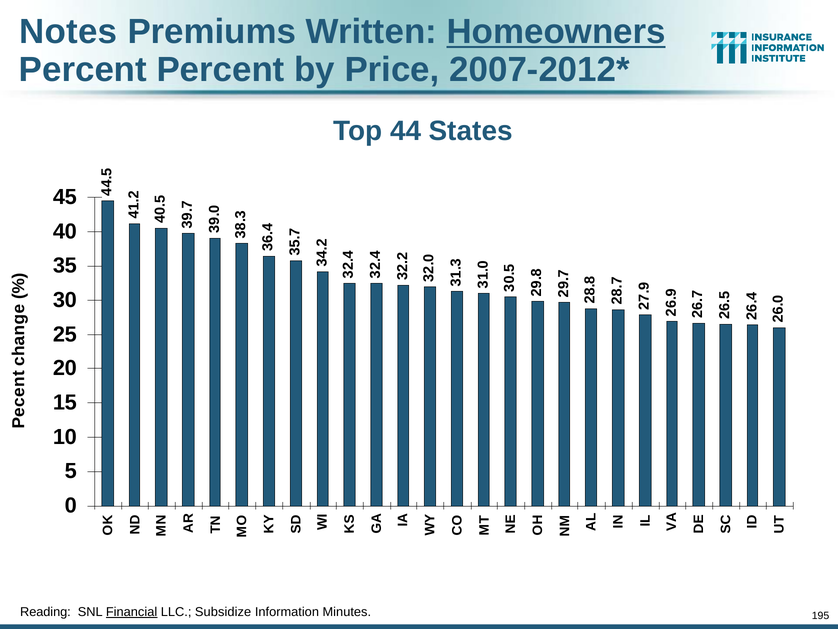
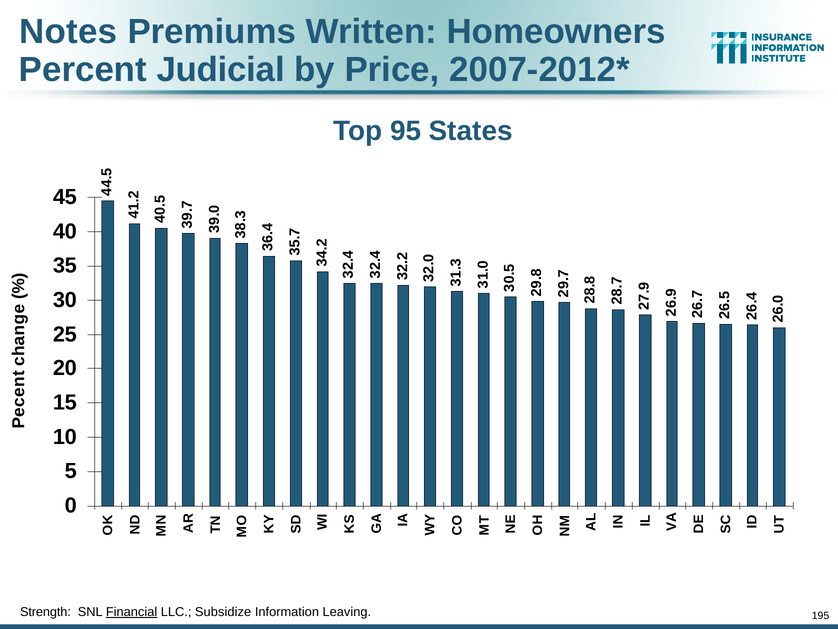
Homeowners underline: present -> none
Percent Percent: Percent -> Judicial
44: 44 -> 95
Reading: Reading -> Strength
Minutes: Minutes -> Leaving
